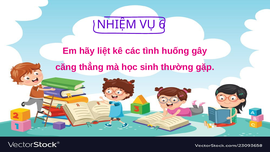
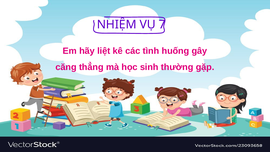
6: 6 -> 7
